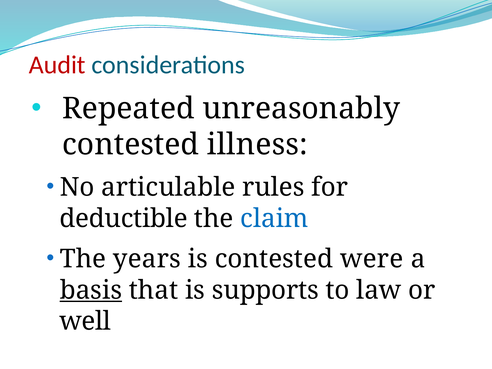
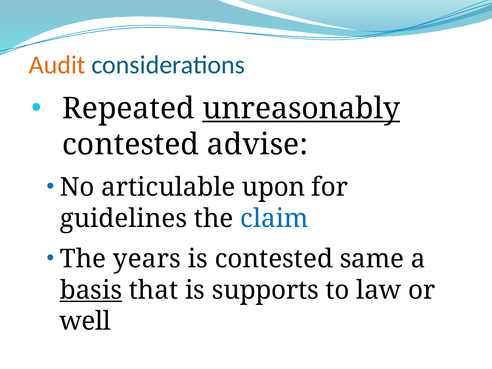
Audit colour: red -> orange
unreasonably underline: none -> present
illness: illness -> advise
rules: rules -> upon
deductible: deductible -> guidelines
were: were -> same
